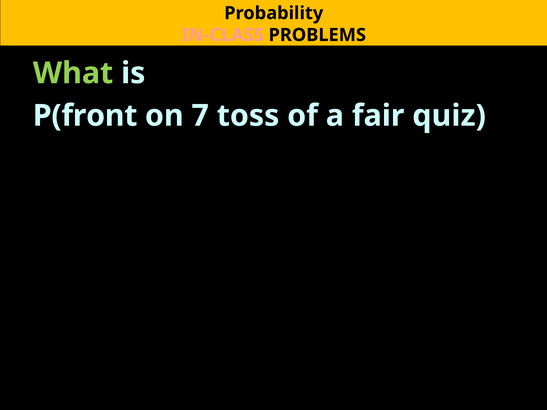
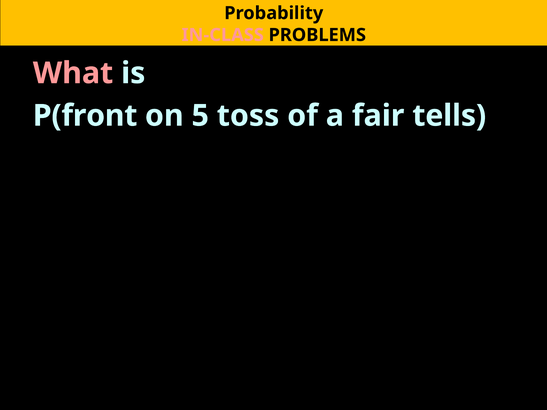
What colour: light green -> pink
7: 7 -> 5
quiz: quiz -> tells
